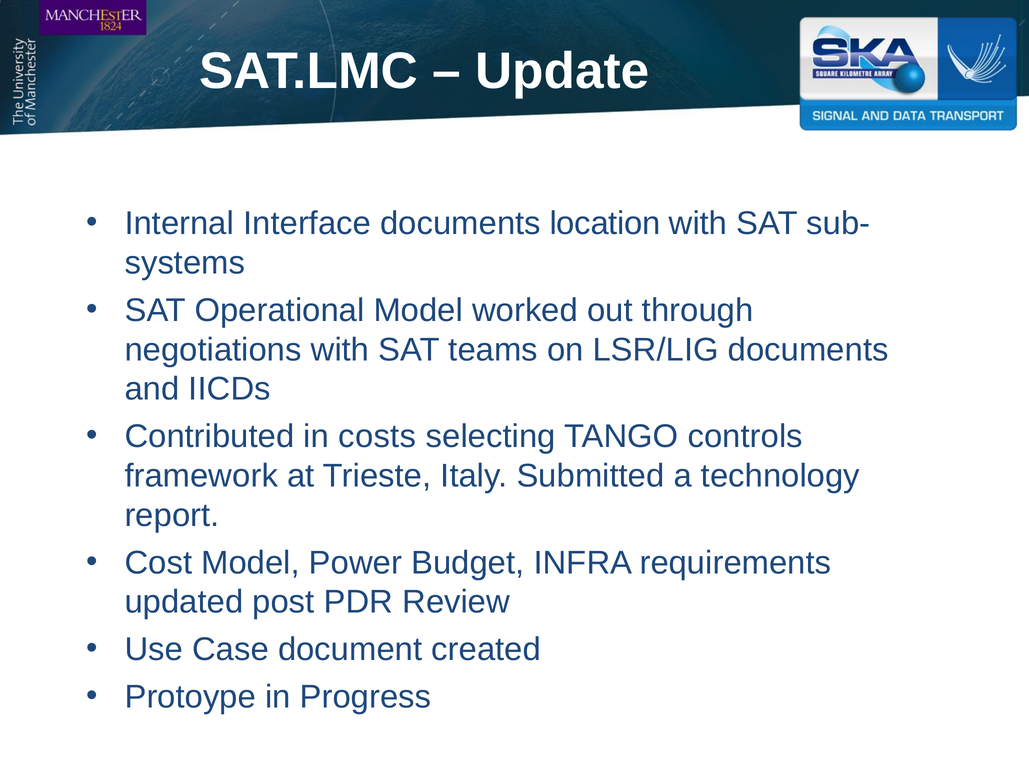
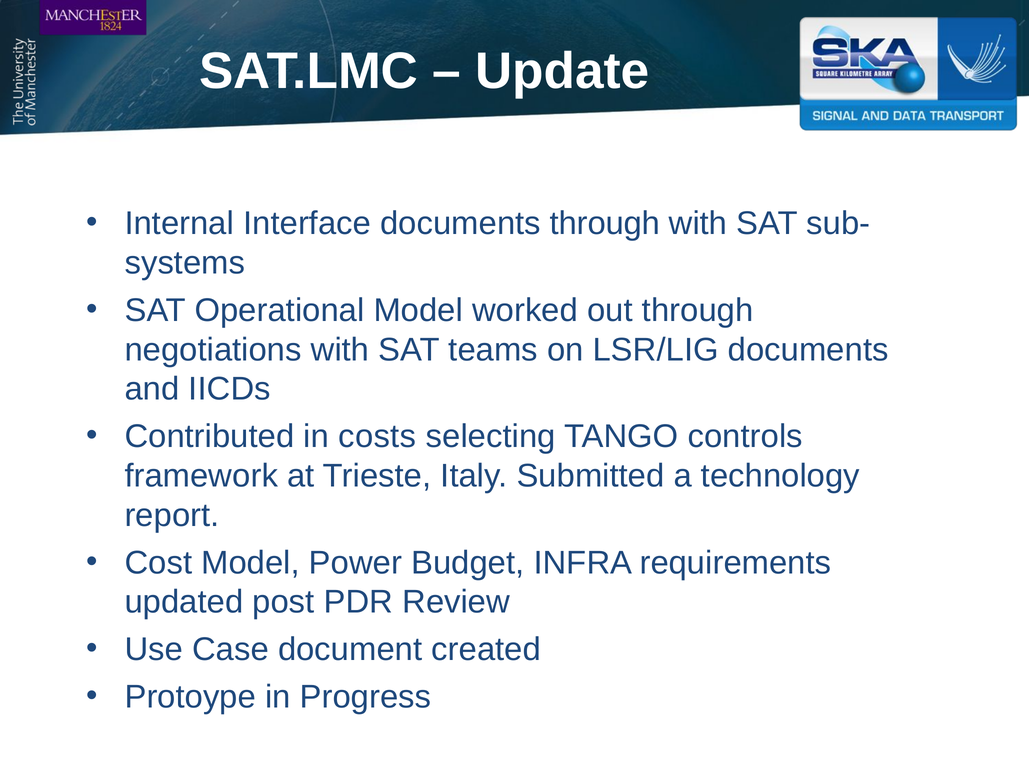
documents location: location -> through
